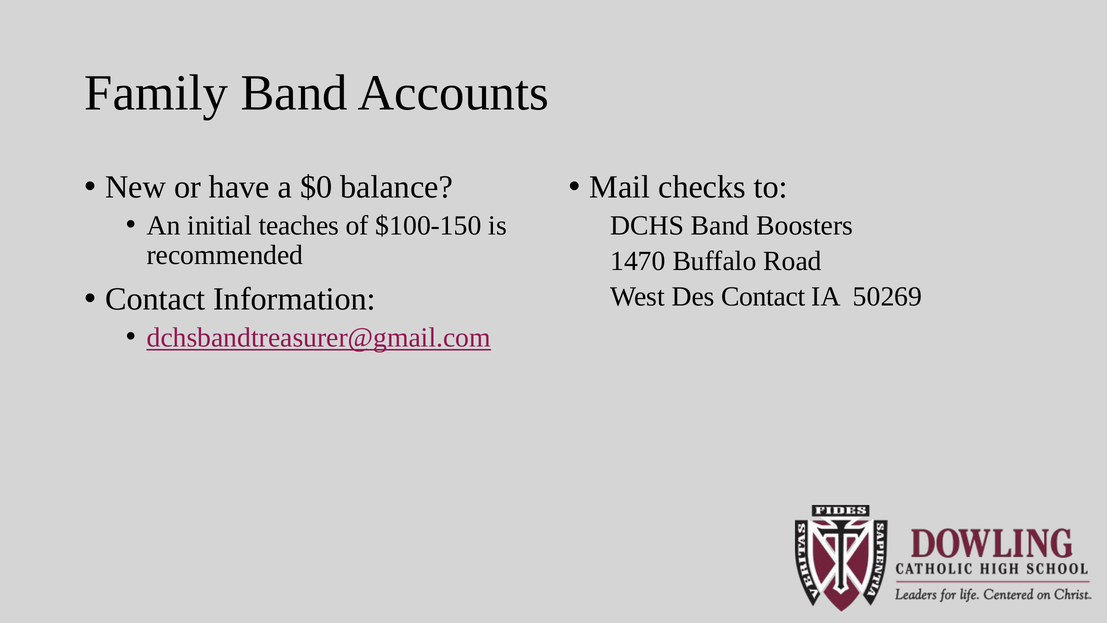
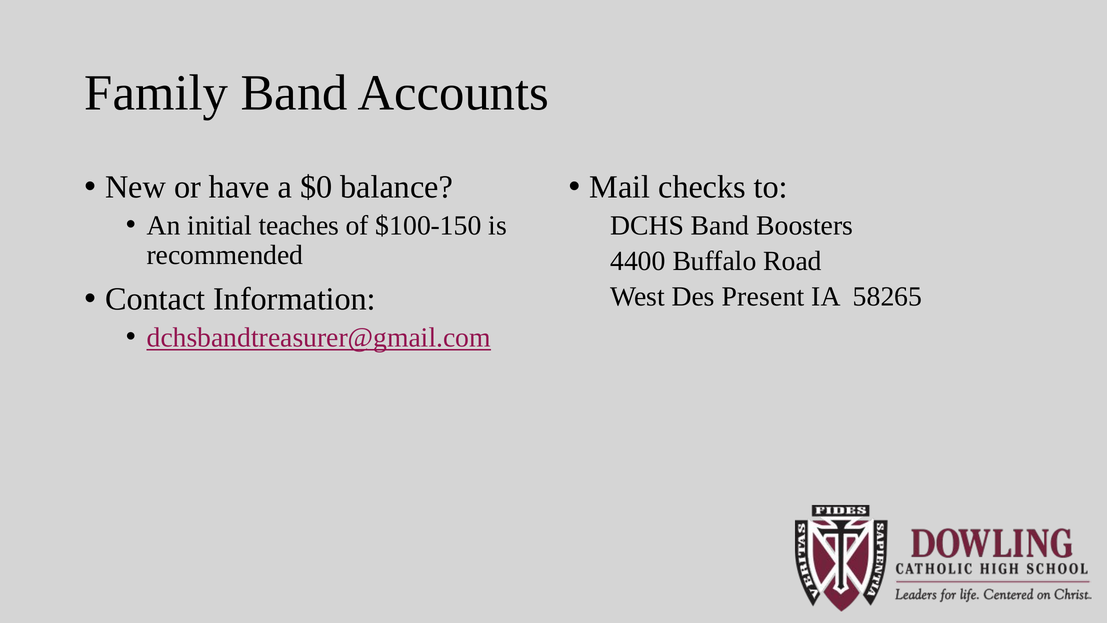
1470: 1470 -> 4400
Des Contact: Contact -> Present
50269: 50269 -> 58265
